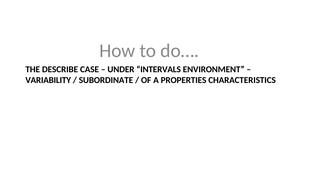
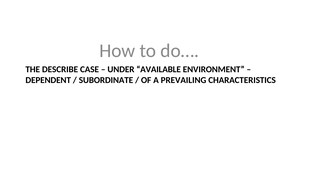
INTERVALS: INTERVALS -> AVAILABLE
VARIABILITY: VARIABILITY -> DEPENDENT
PROPERTIES: PROPERTIES -> PREVAILING
